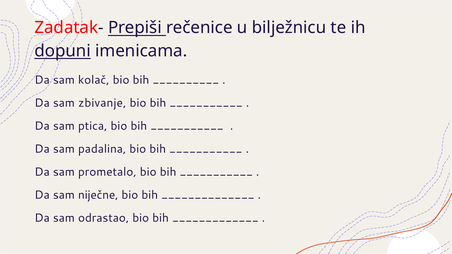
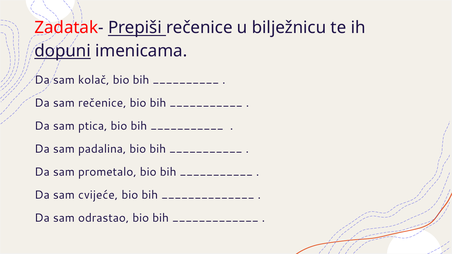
sam zbivanje: zbivanje -> rečenice
niječne: niječne -> cvijeće
